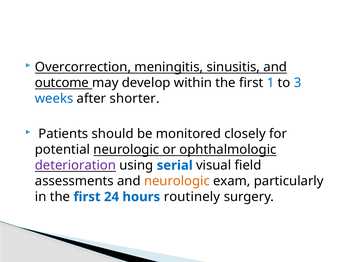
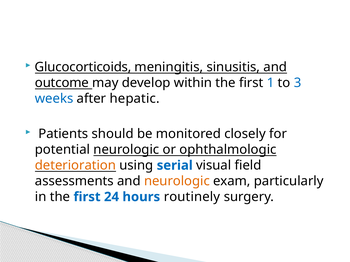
Overcorrection: Overcorrection -> Glucocorticoids
shorter: shorter -> hepatic
deterioration colour: purple -> orange
